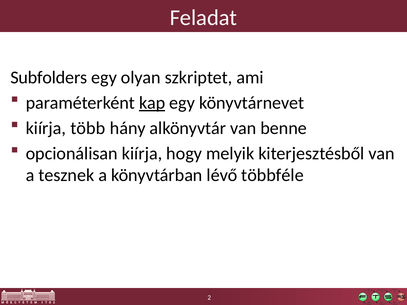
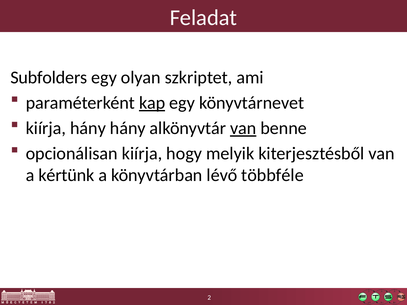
kiírja több: több -> hány
van at (243, 128) underline: none -> present
tesznek: tesznek -> kértünk
